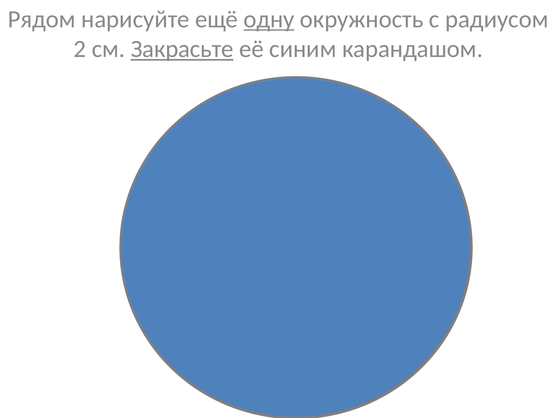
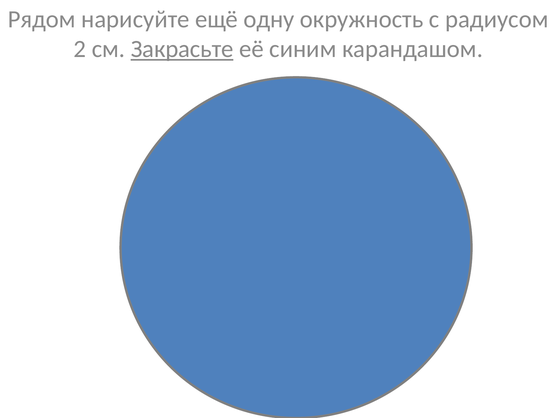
одну underline: present -> none
